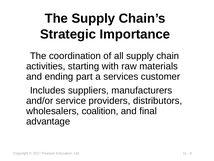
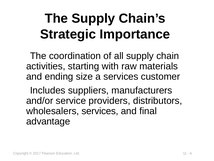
part: part -> size
wholesalers coalition: coalition -> services
